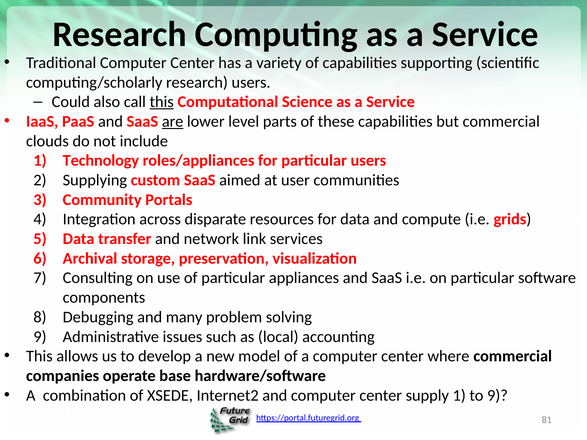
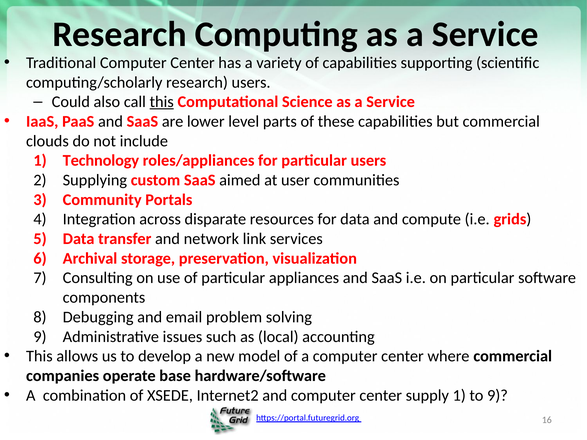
are underline: present -> none
many: many -> email
81: 81 -> 16
